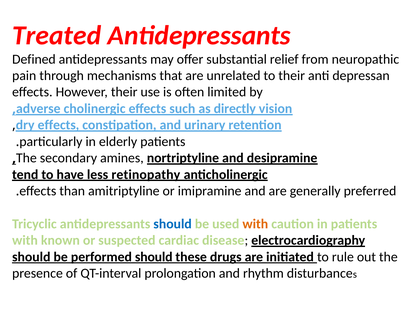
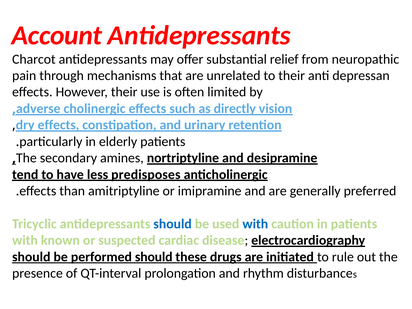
Treated: Treated -> Account
Defined: Defined -> Charcot
retinopathy: retinopathy -> predisposes
with at (255, 224) colour: orange -> blue
